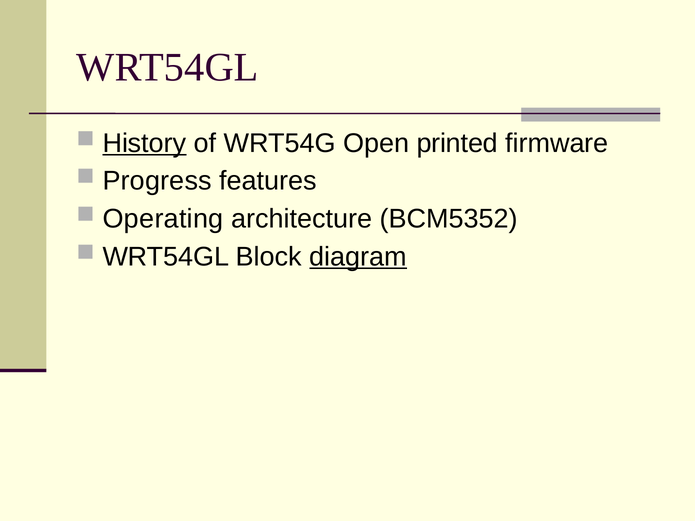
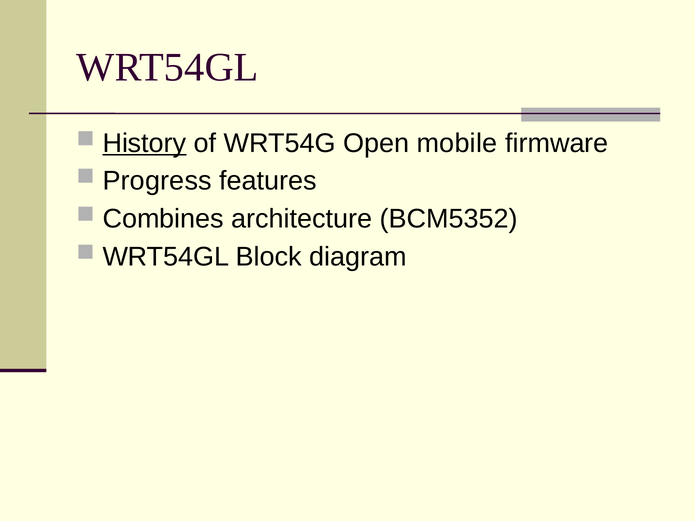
printed: printed -> mobile
Operating: Operating -> Combines
diagram underline: present -> none
